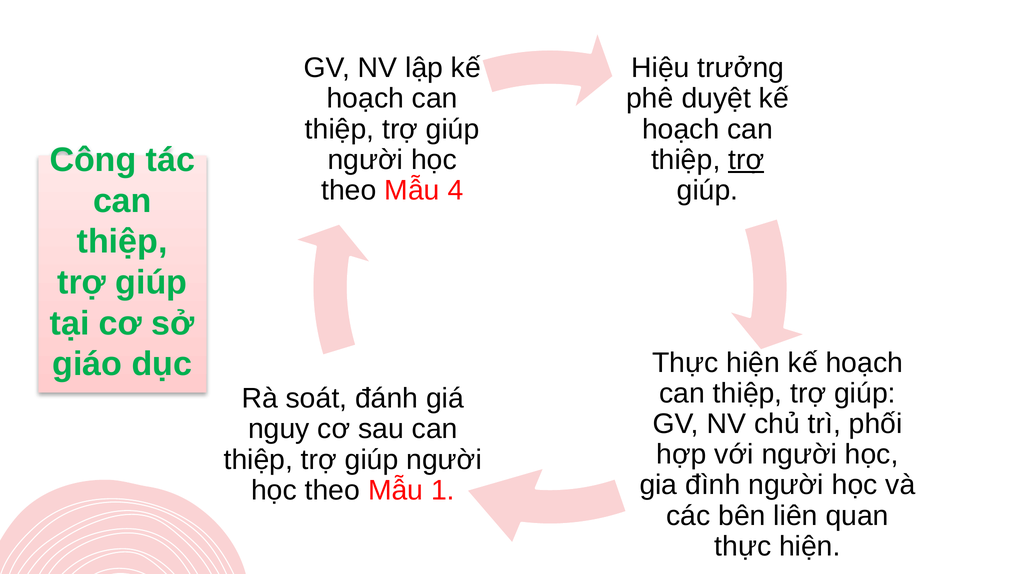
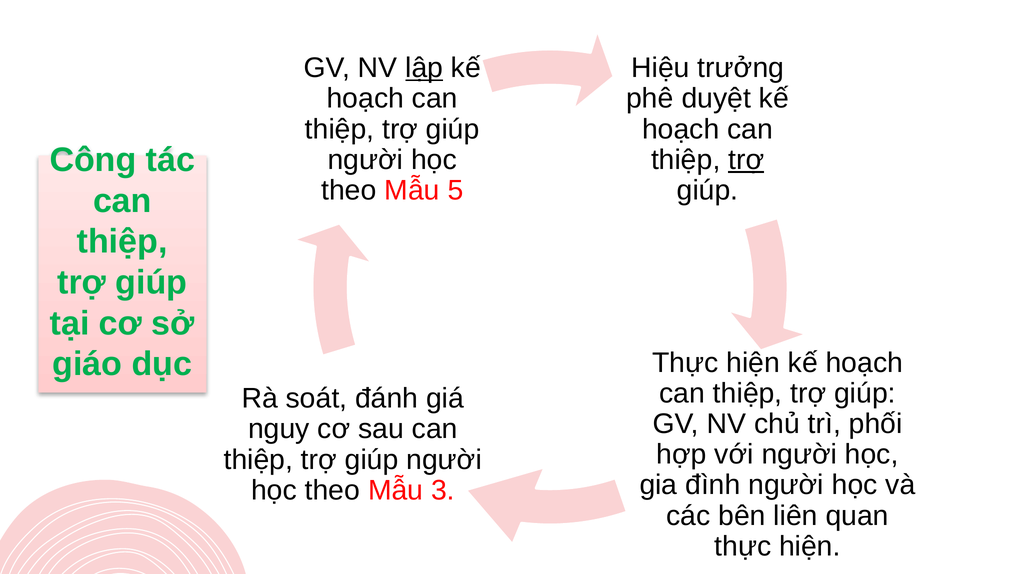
lập underline: none -> present
4: 4 -> 5
1: 1 -> 3
